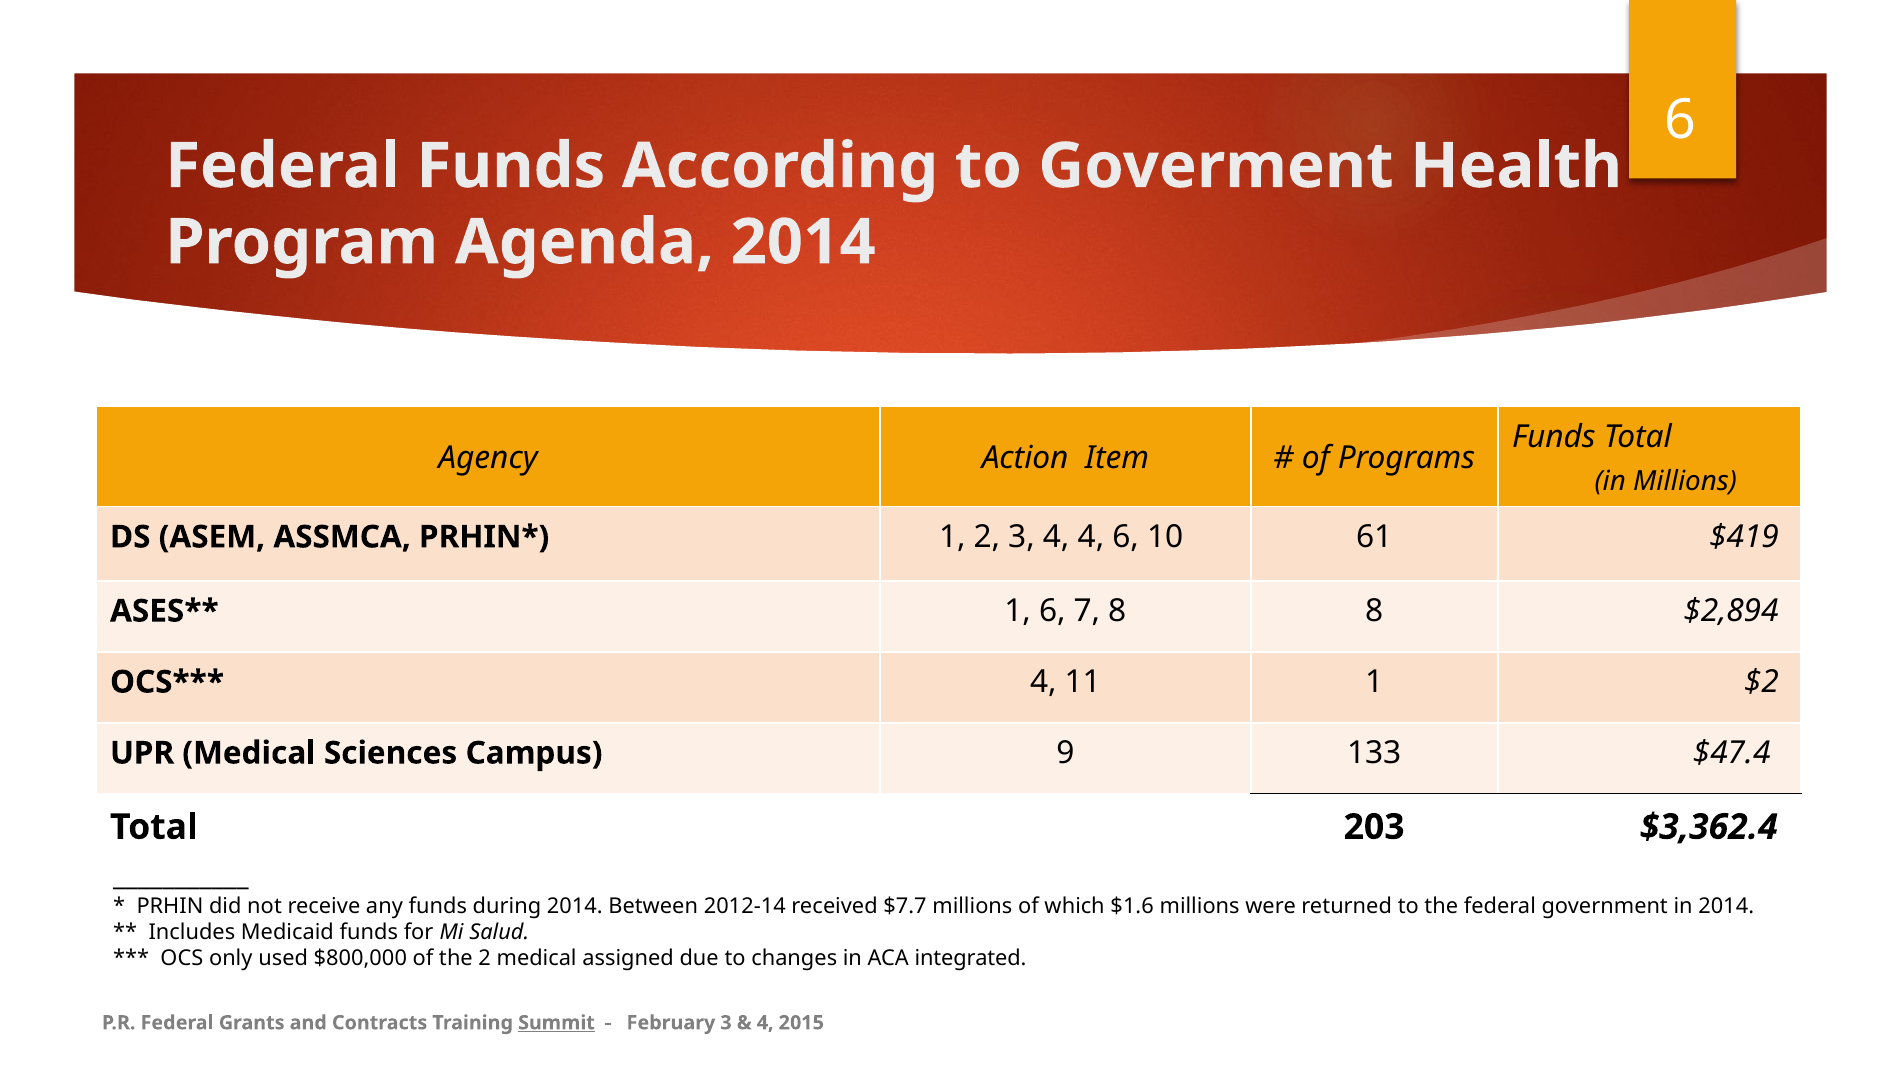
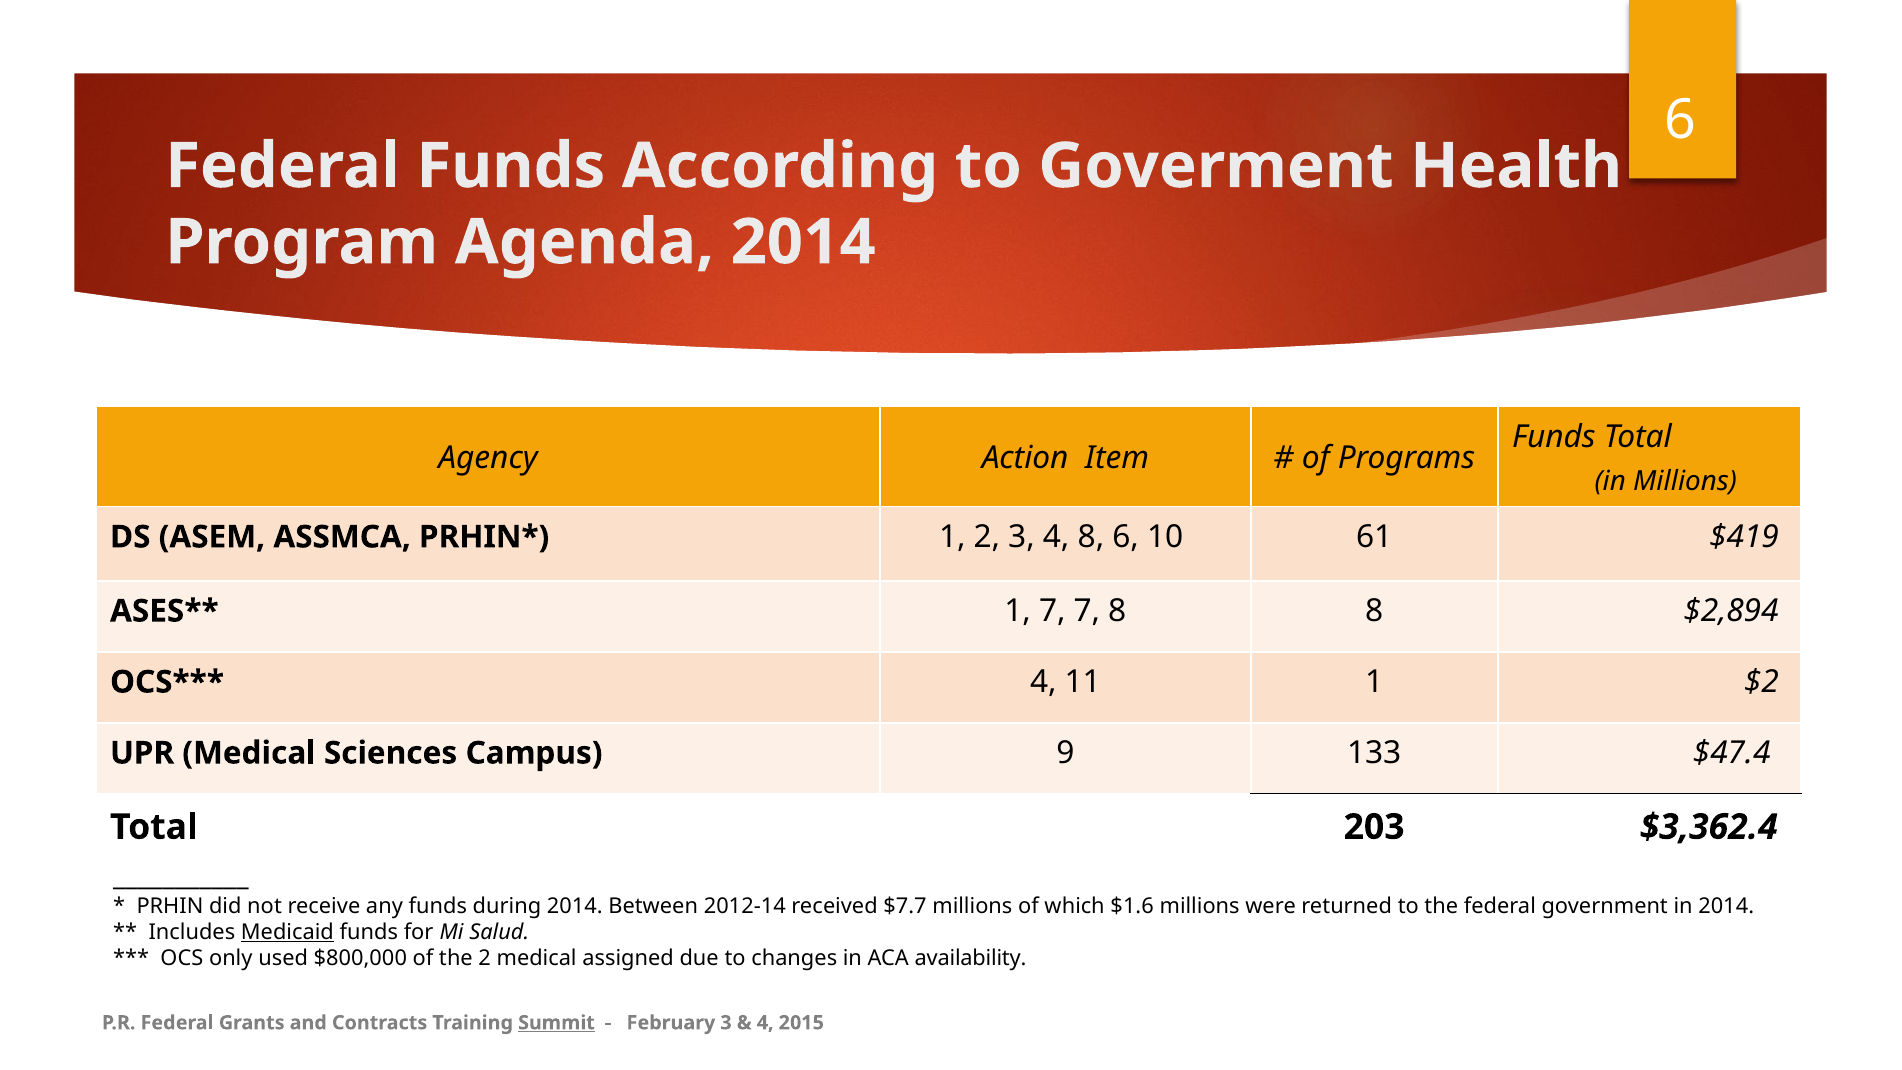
4 4: 4 -> 8
1 6: 6 -> 7
Medicaid underline: none -> present
integrated: integrated -> availability
